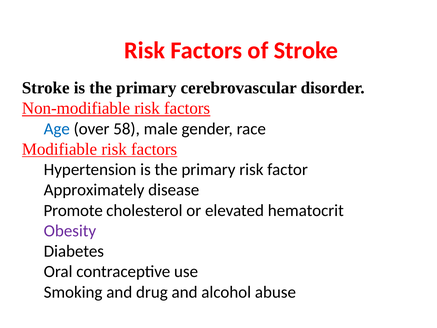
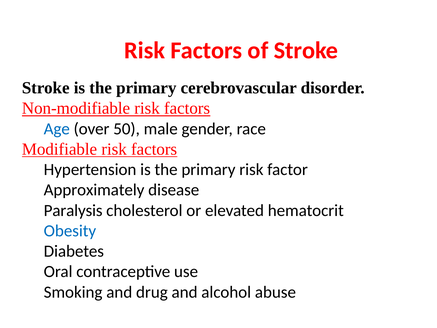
58: 58 -> 50
Promote: Promote -> Paralysis
Obesity colour: purple -> blue
